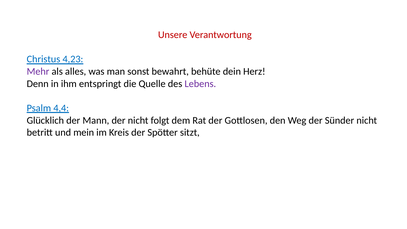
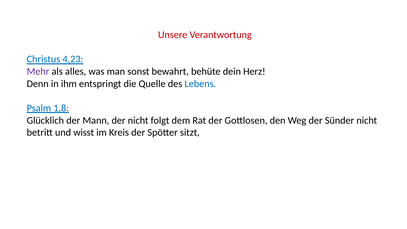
Lebens colour: purple -> blue
4,4: 4,4 -> 1,8
mein: mein -> wisst
